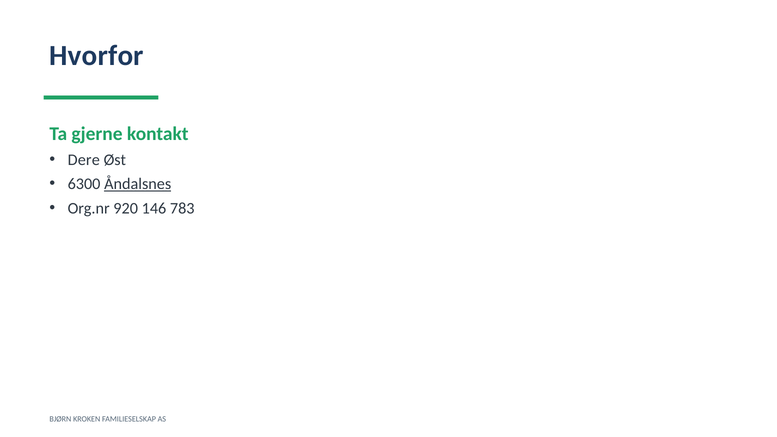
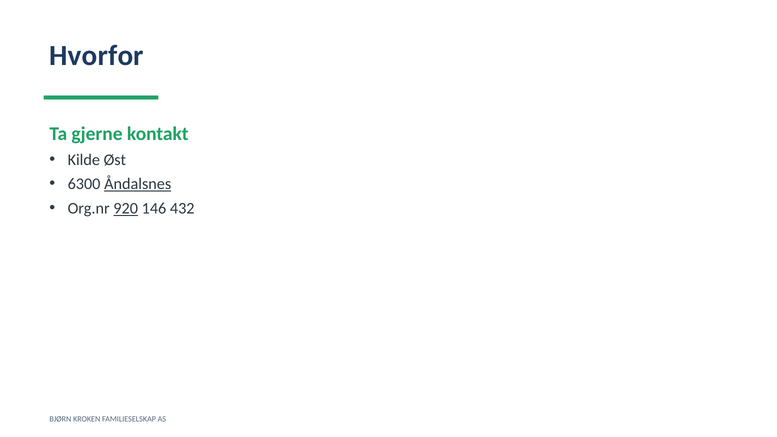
Dere: Dere -> Kilde
920 underline: none -> present
783: 783 -> 432
